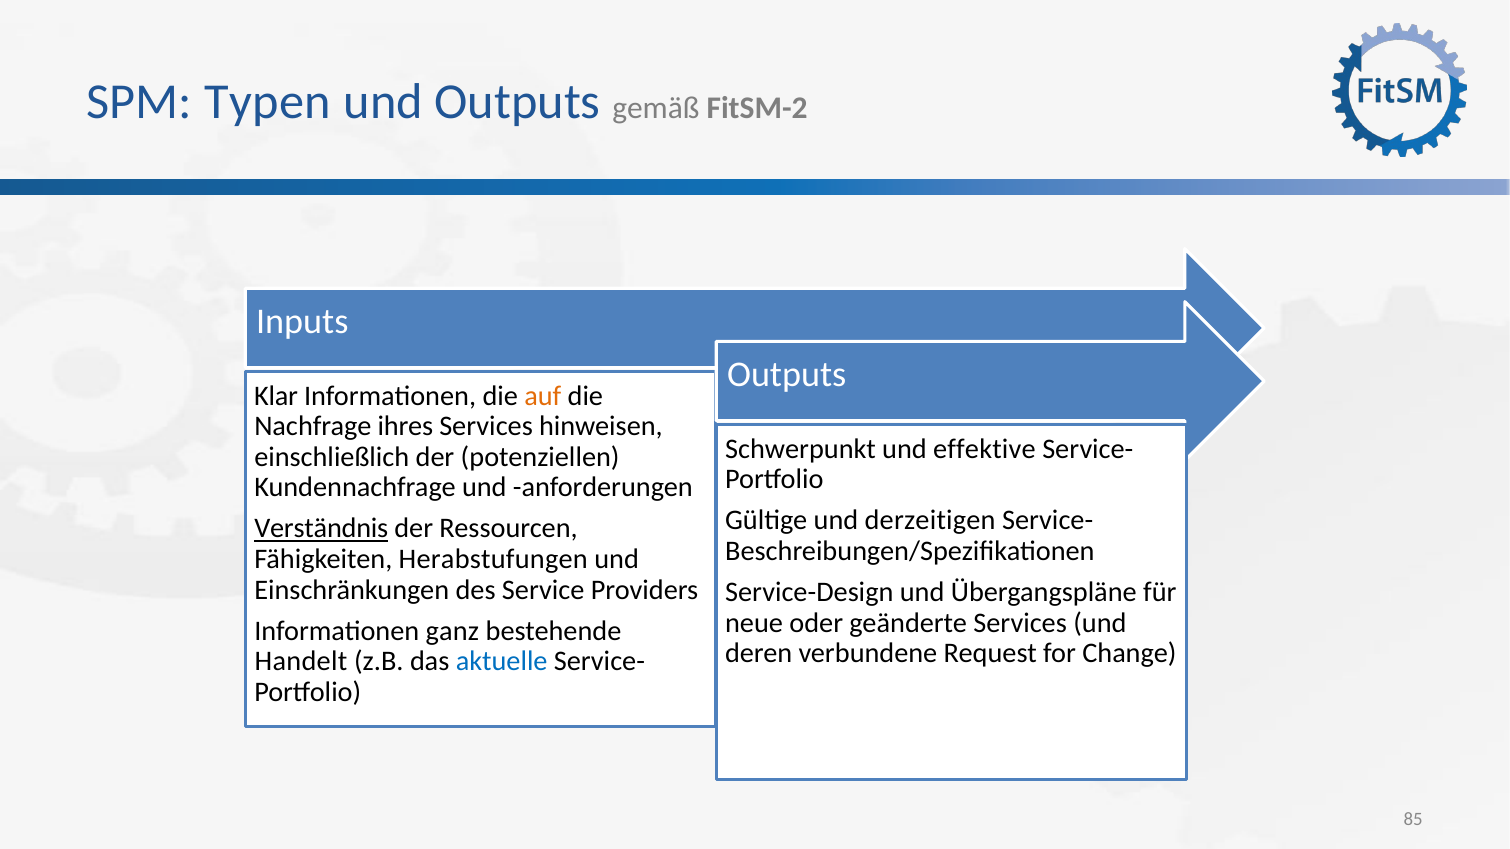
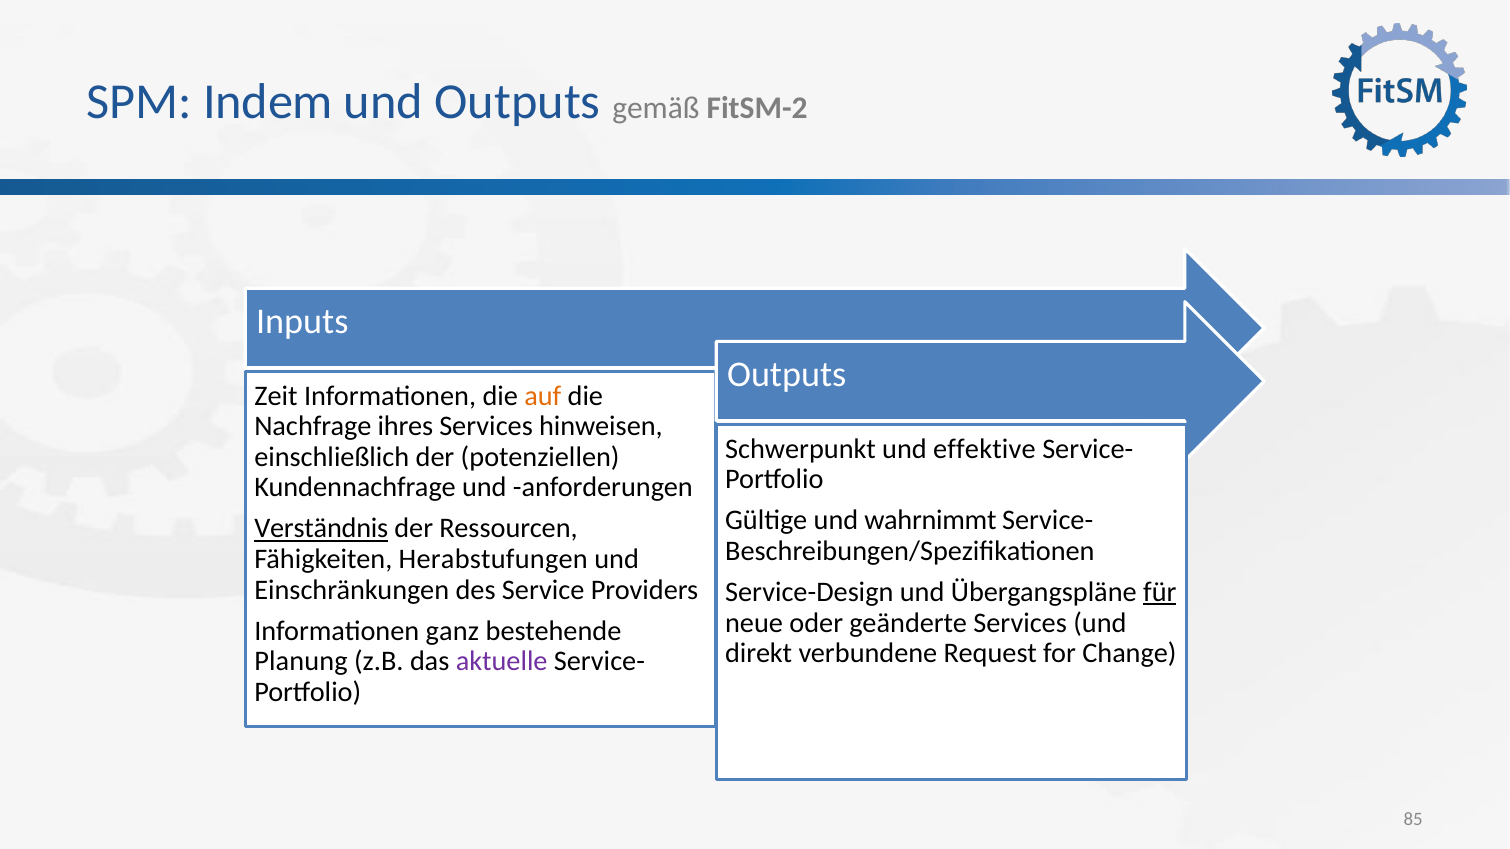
Typen: Typen -> Indem
Klar: Klar -> Zeit
derzeitigen: derzeitigen -> wahrnimmt
für underline: none -> present
deren: deren -> direkt
Handelt: Handelt -> Planung
aktuelle colour: blue -> purple
